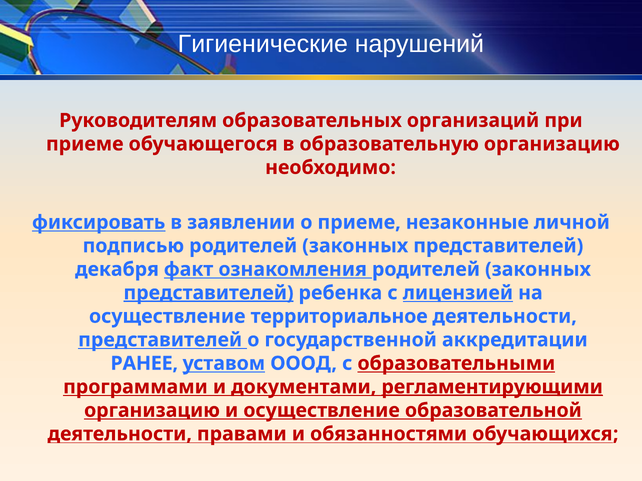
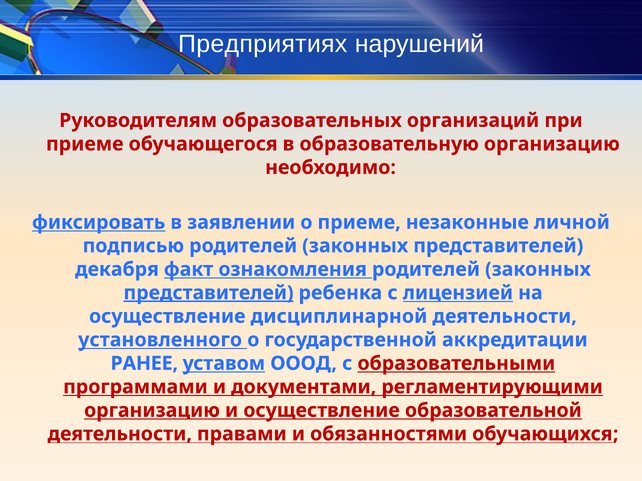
Гигиенические: Гигиенические -> Предприятиях
территориальное: территориальное -> дисциплинарной
представителей at (160, 340): представителей -> установленного
регламентирующими underline: present -> none
